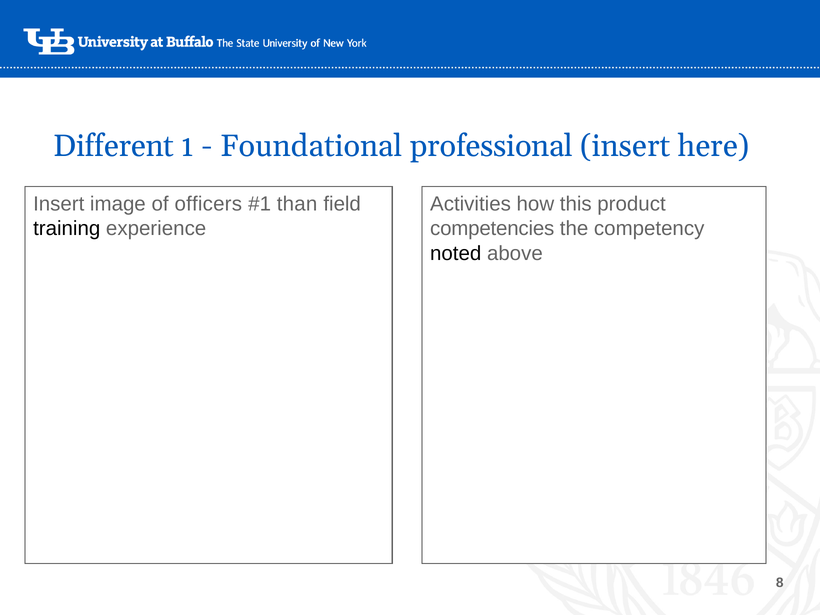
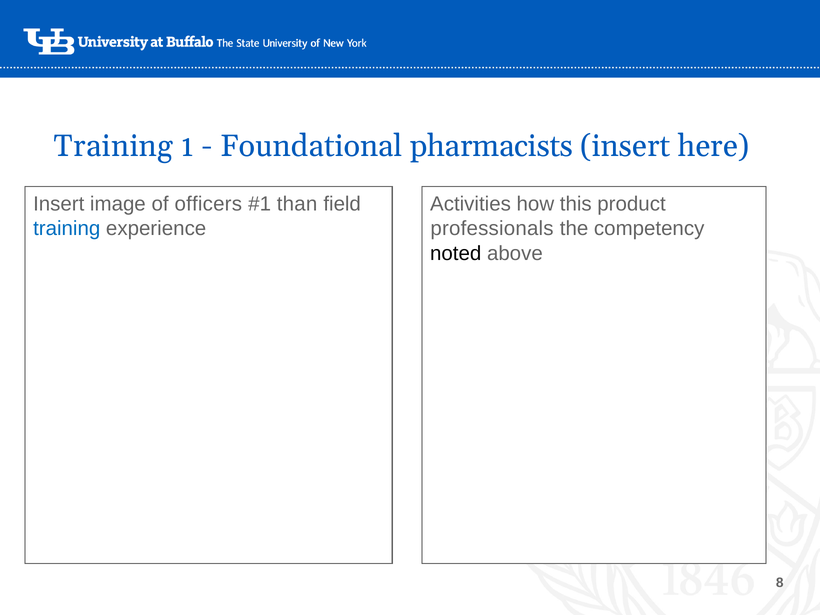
Different at (114, 146): Different -> Training
professional: professional -> pharmacists
training at (67, 229) colour: black -> blue
competencies: competencies -> professionals
